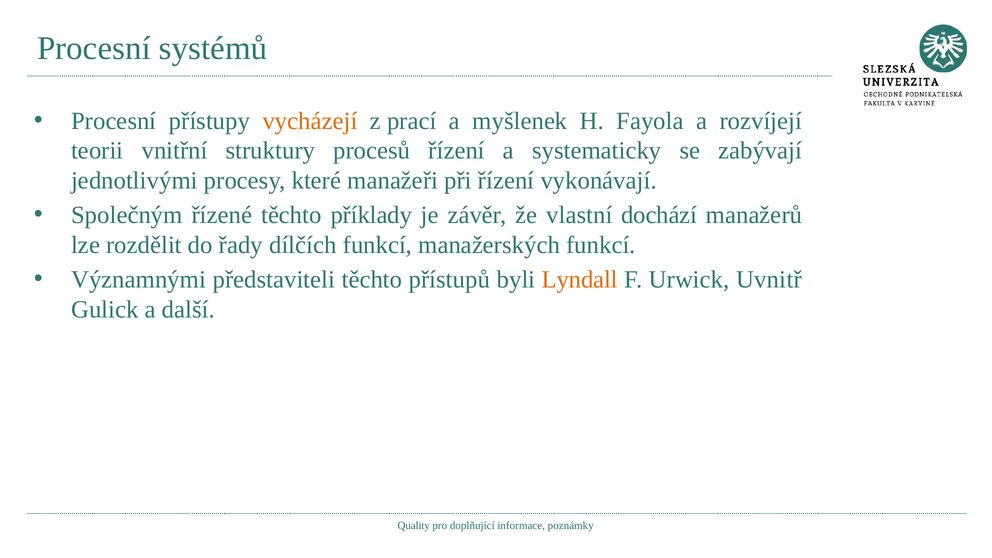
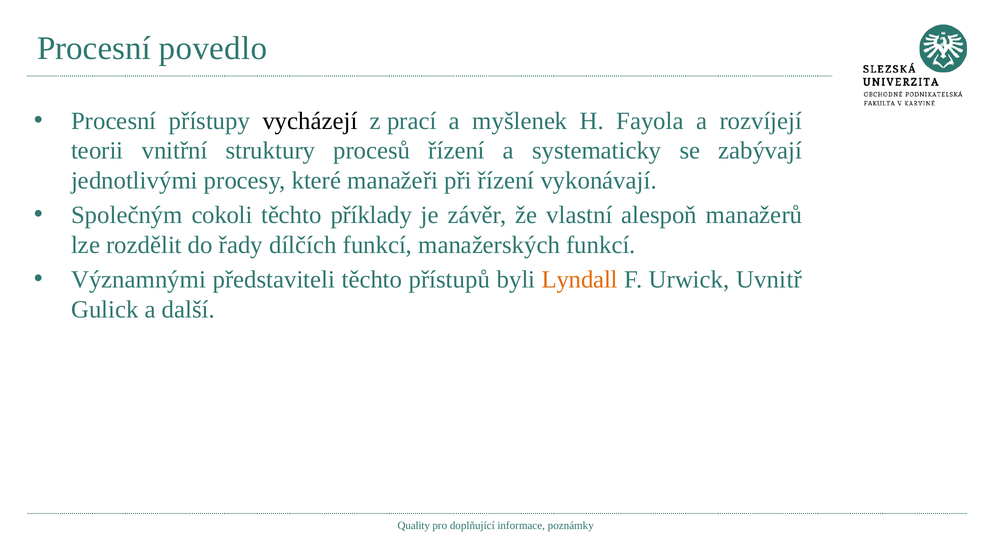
systémů: systémů -> povedlo
vycházejí colour: orange -> black
řízené: řízené -> cokoli
dochází: dochází -> alespoň
